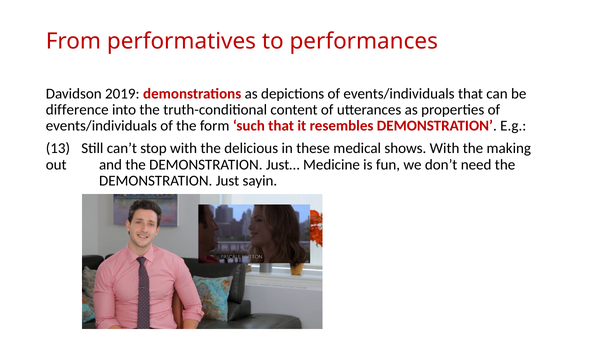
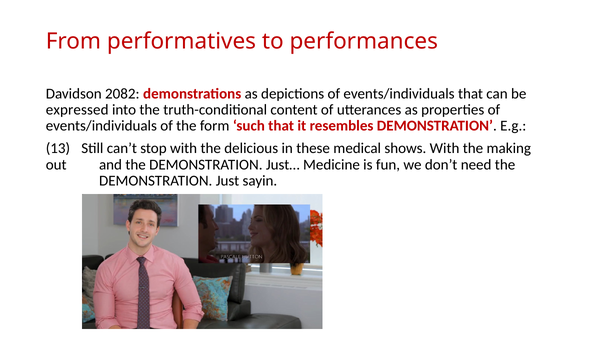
2019: 2019 -> 2082
difference: difference -> expressed
